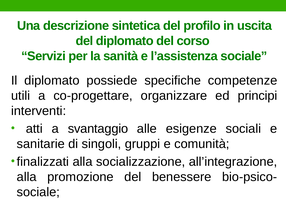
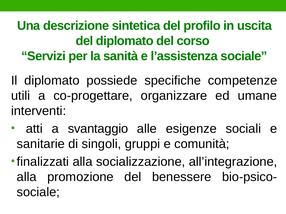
principi: principi -> umane
